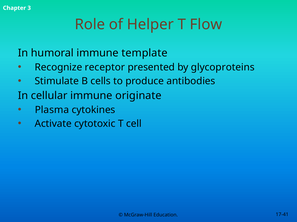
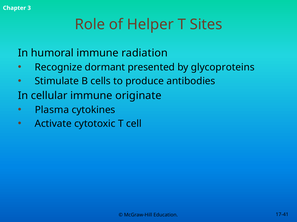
Flow: Flow -> Sites
template: template -> radiation
receptor: receptor -> dormant
